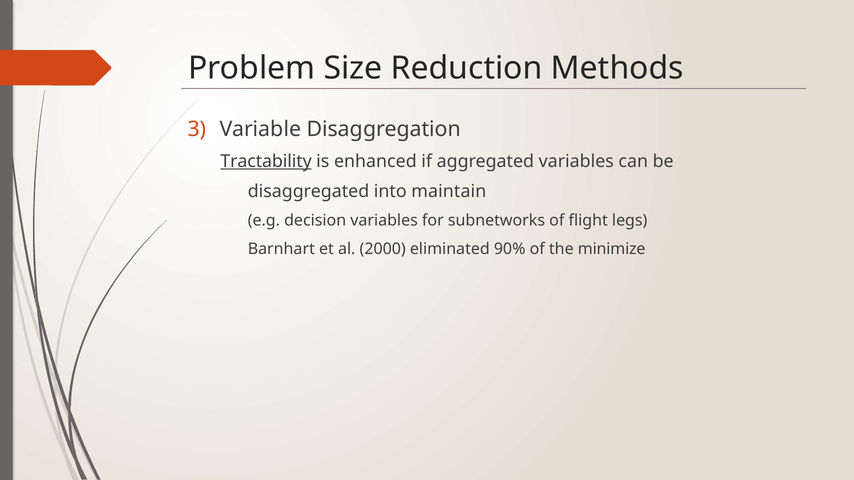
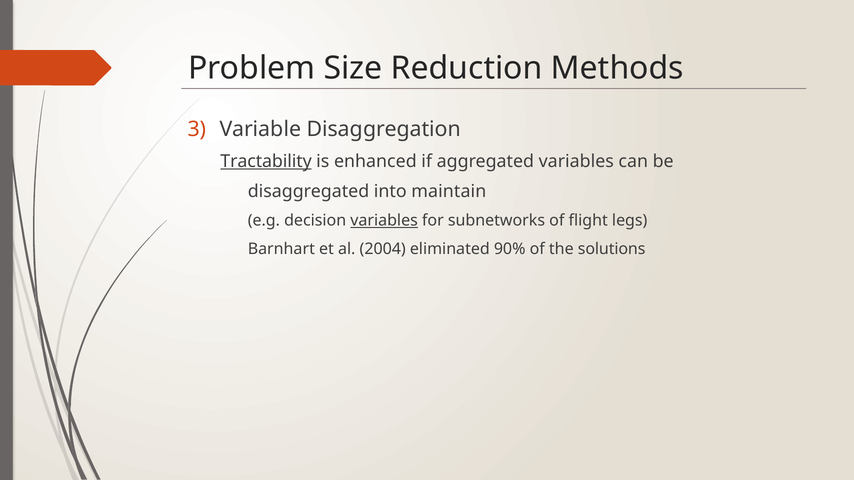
variables at (384, 221) underline: none -> present
2000: 2000 -> 2004
minimize: minimize -> solutions
